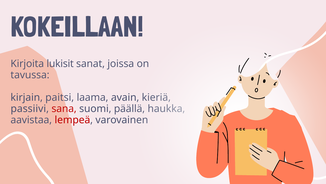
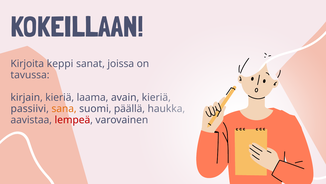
lukisit: lukisit -> keppi
paitsi at (60, 97): paitsi -> kieriä
sana colour: red -> orange
